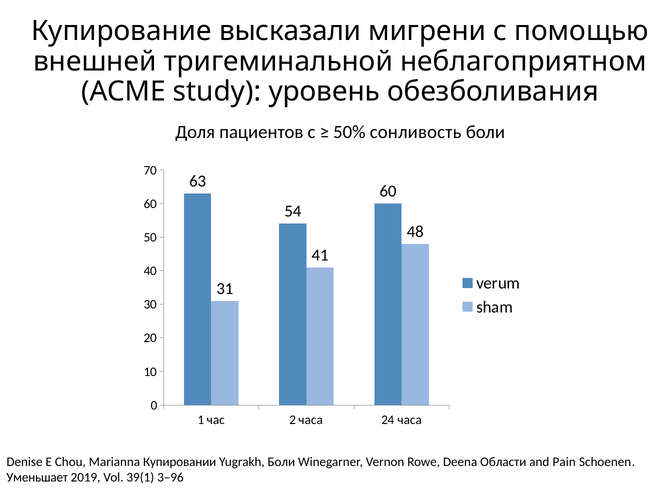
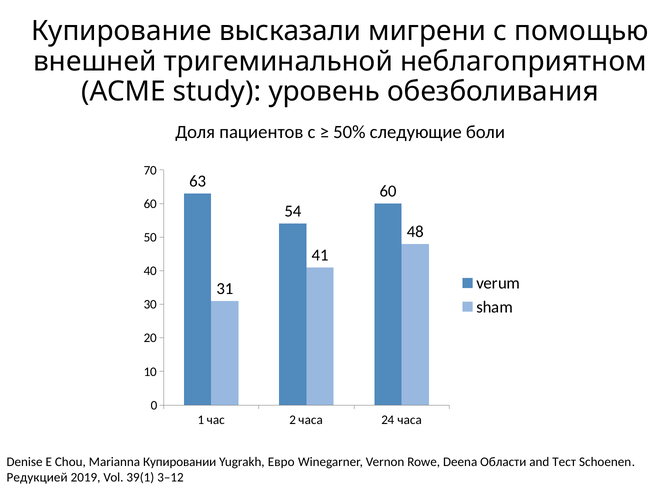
сонливость: сонливость -> следующие
Yugrakh Боли: Боли -> Евро
Pain: Pain -> Тест
Уменьшает: Уменьшает -> Редукцией
3–96: 3–96 -> 3–12
